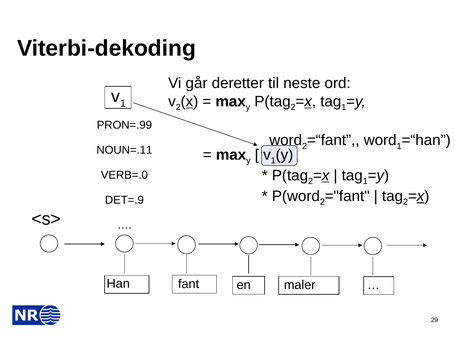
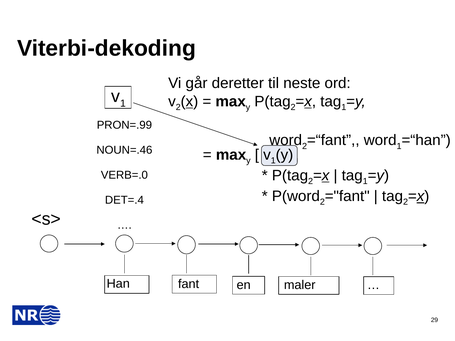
NOUN=.11: NOUN=.11 -> NOUN=.46
DET=.9: DET=.9 -> DET=.4
